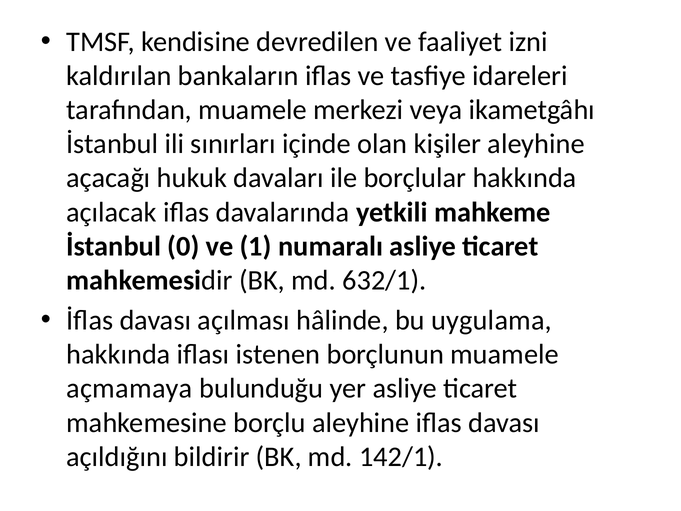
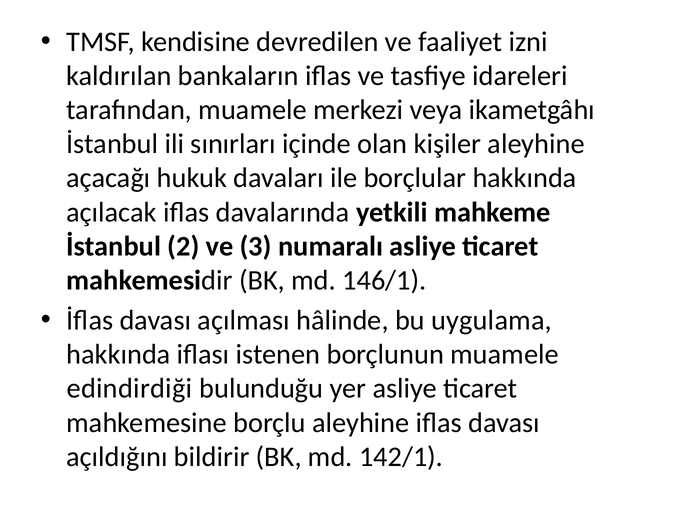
0: 0 -> 2
1: 1 -> 3
632/1: 632/1 -> 146/1
açmamaya: açmamaya -> edindirdiği
